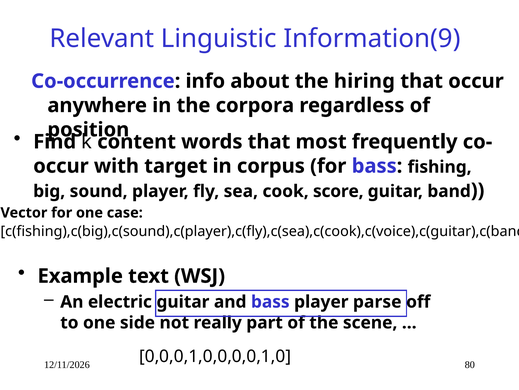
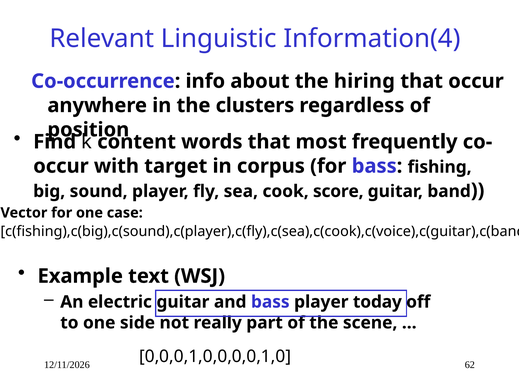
Information(9: Information(9 -> Information(4
corpora: corpora -> clusters
parse: parse -> today
80: 80 -> 62
